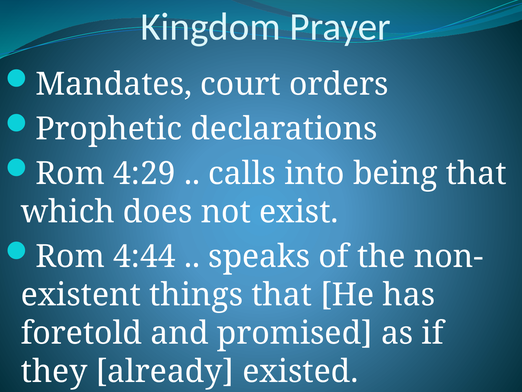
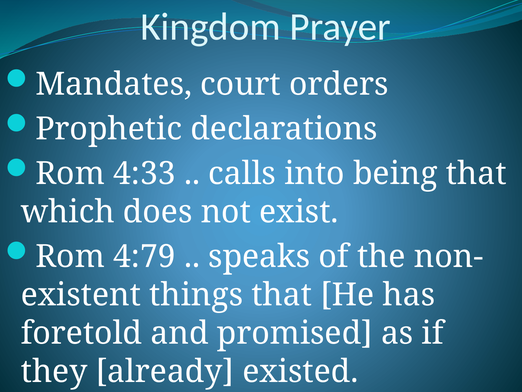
4:29: 4:29 -> 4:33
4:44: 4:44 -> 4:79
